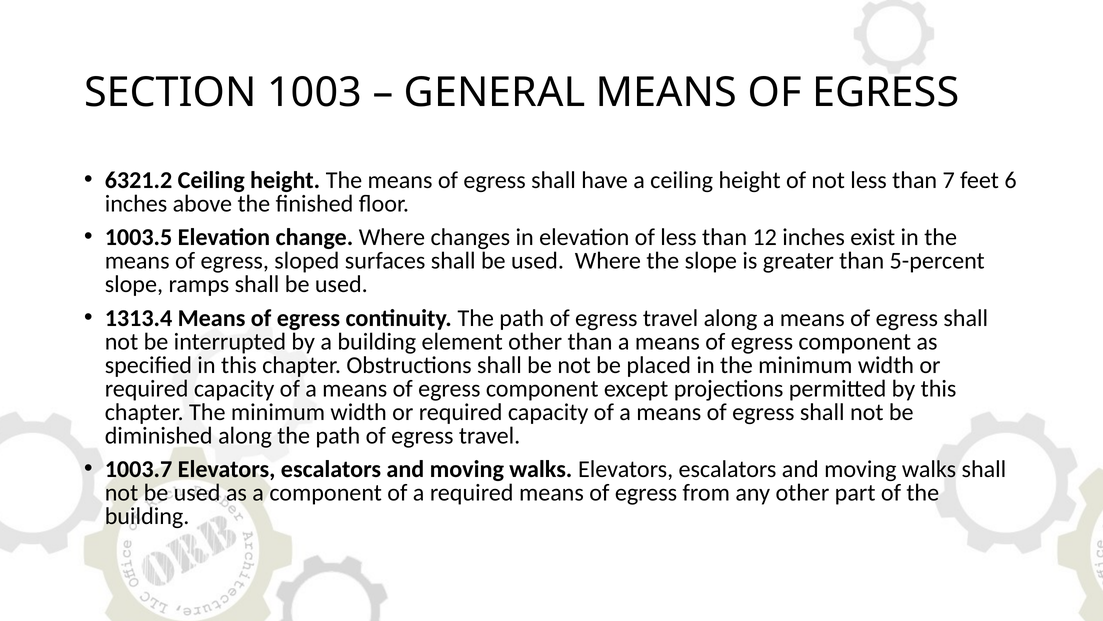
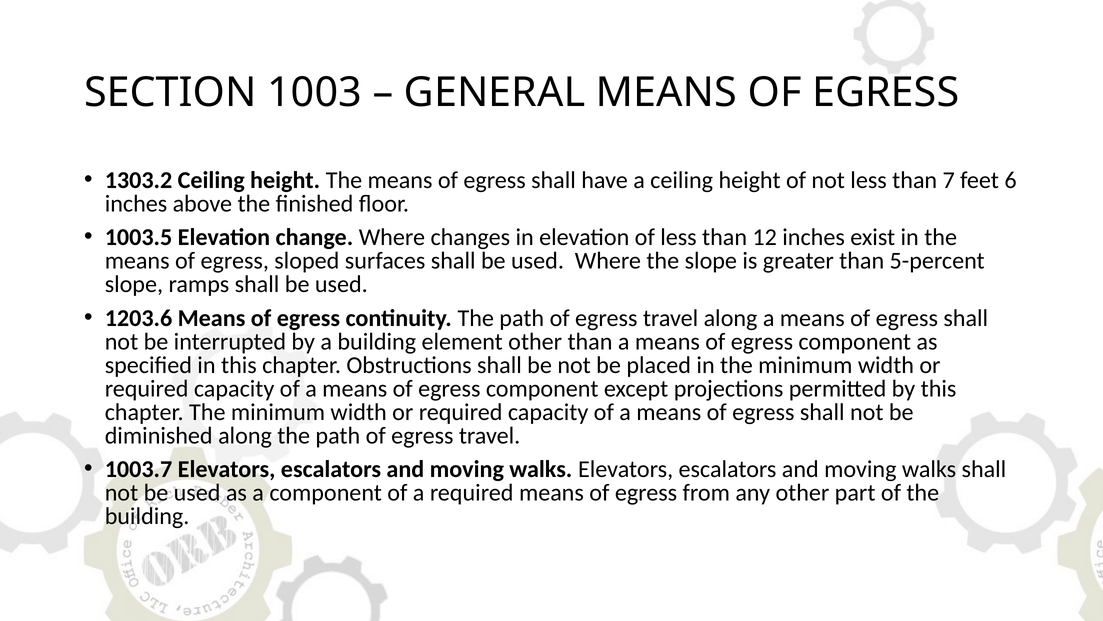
6321.2: 6321.2 -> 1303.2
1313.4: 1313.4 -> 1203.6
